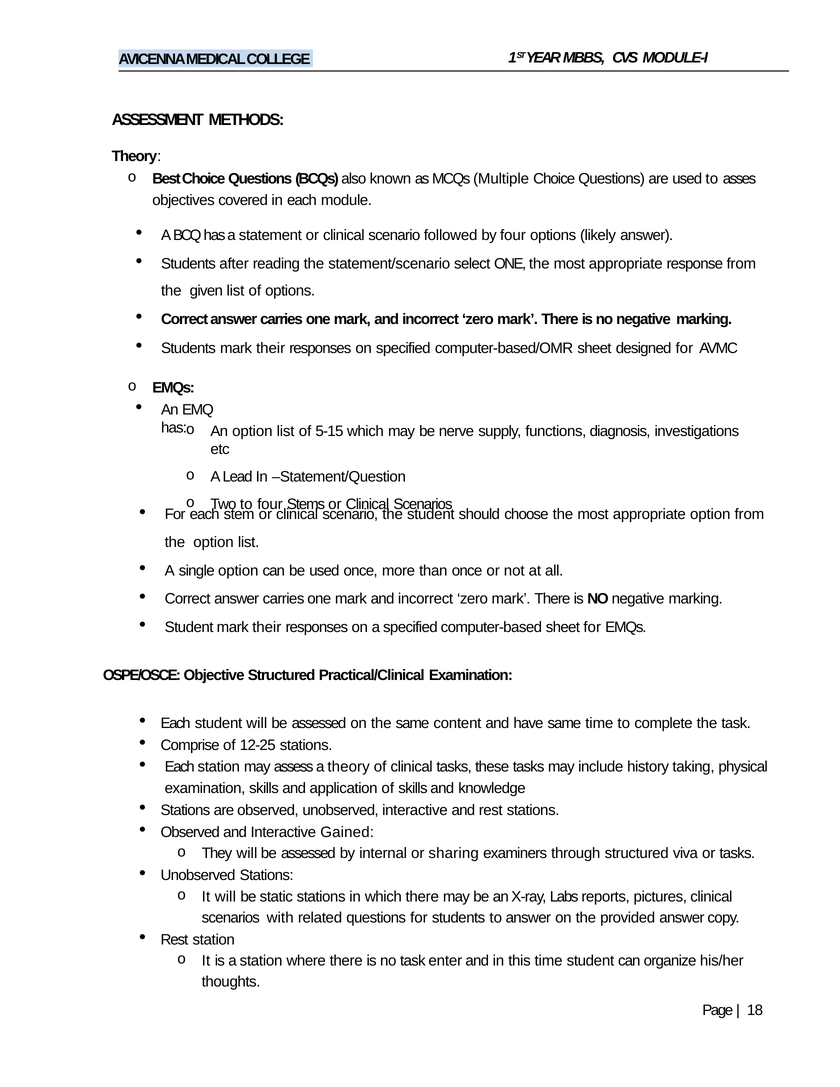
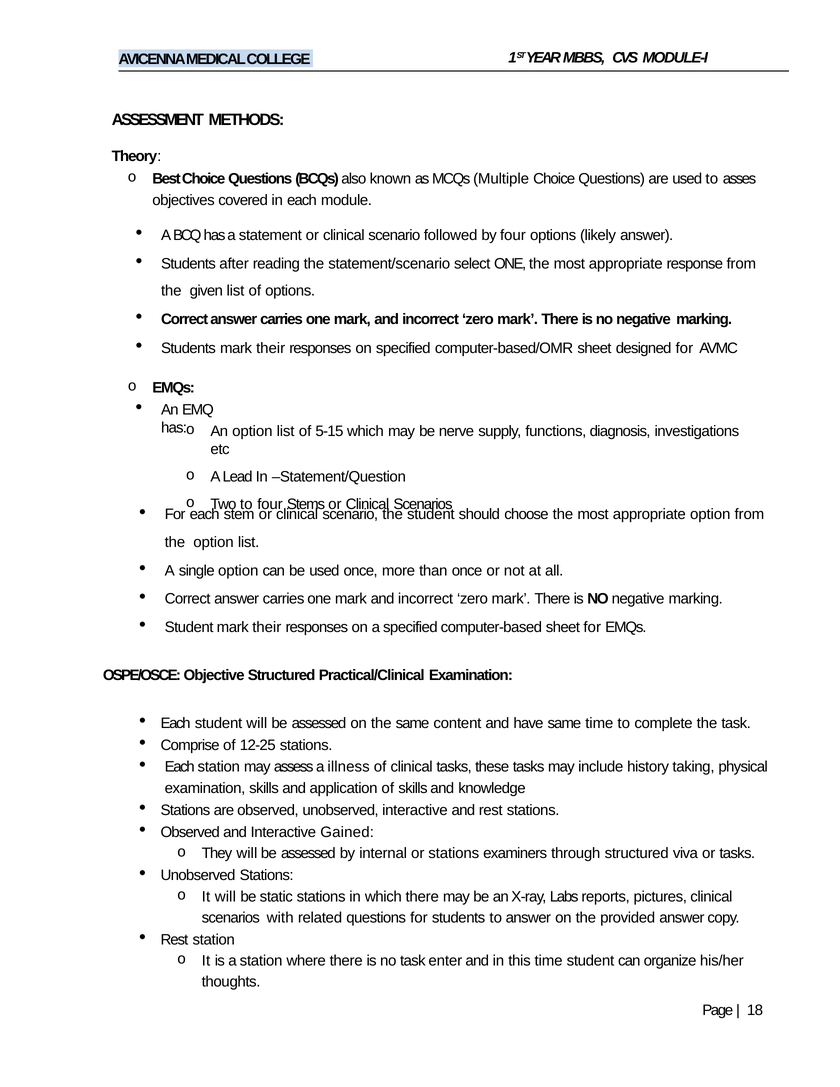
a theory: theory -> illness
or sharing: sharing -> stations
